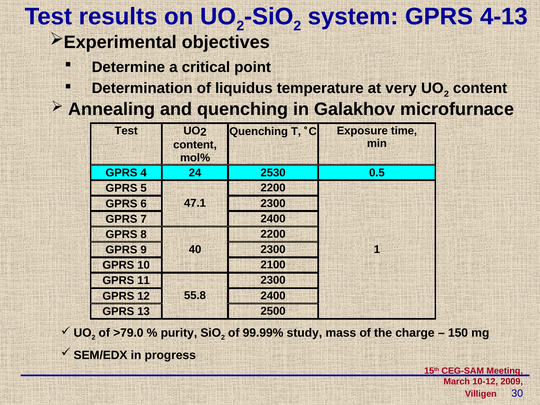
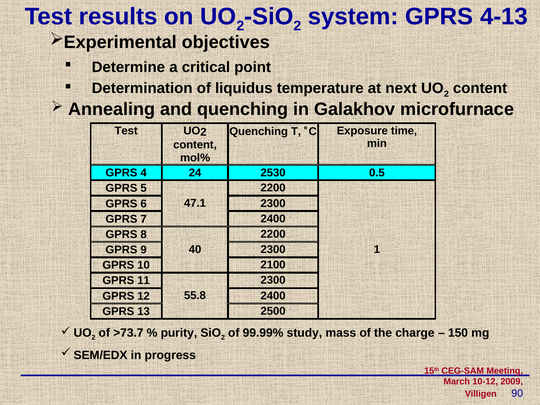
very: very -> next
>79.0: >79.0 -> >73.7
30: 30 -> 90
